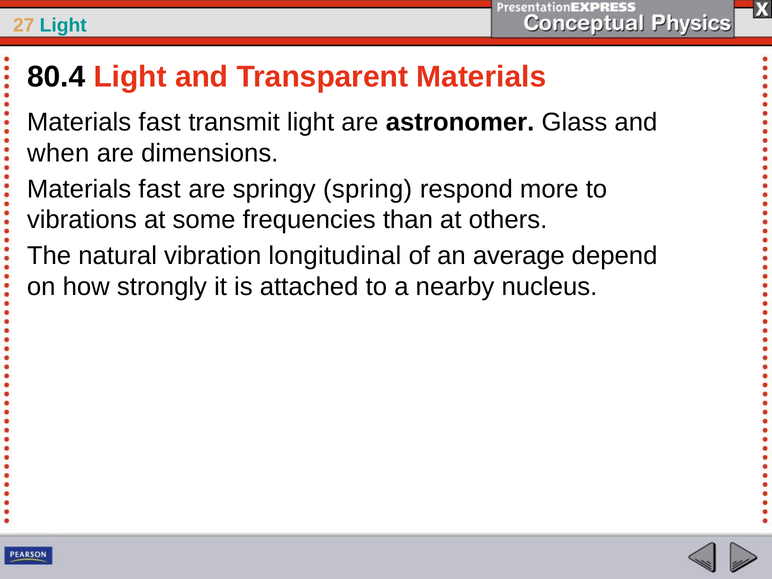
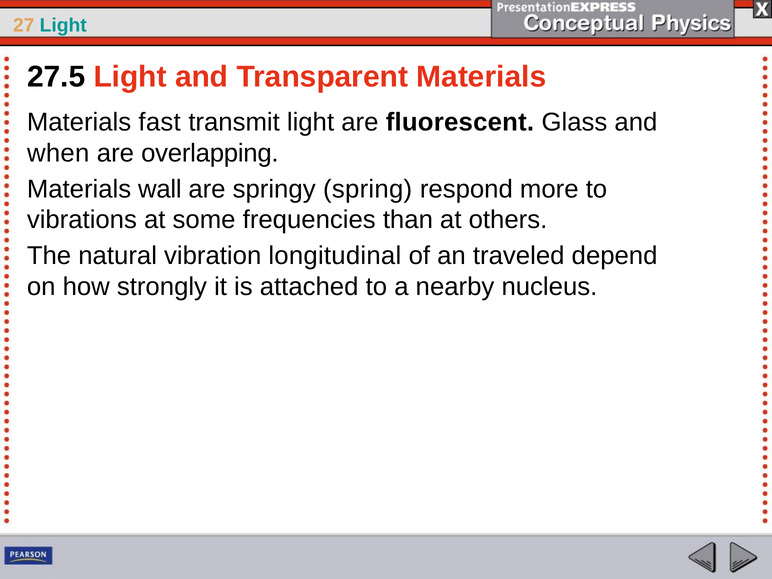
80.4: 80.4 -> 27.5
astronomer: astronomer -> fluorescent
dimensions: dimensions -> overlapping
fast at (160, 189): fast -> wall
average: average -> traveled
